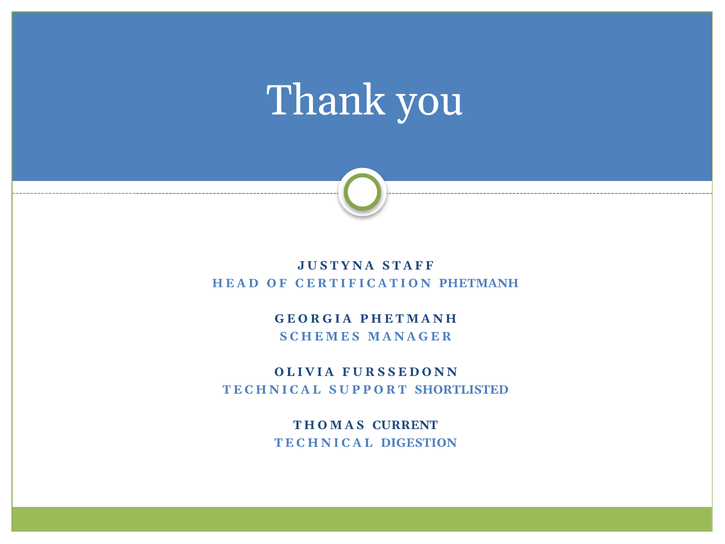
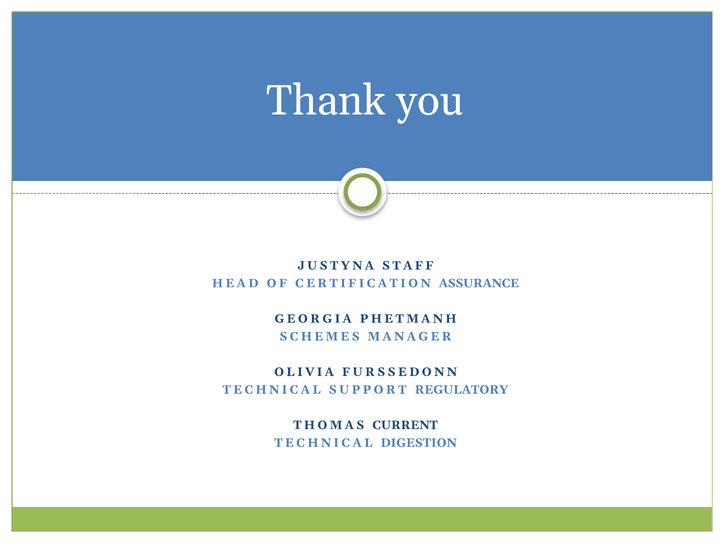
CERTIFICATION PHETMANH: PHETMANH -> ASSURANCE
SHORTLISTED: SHORTLISTED -> REGULATORY
